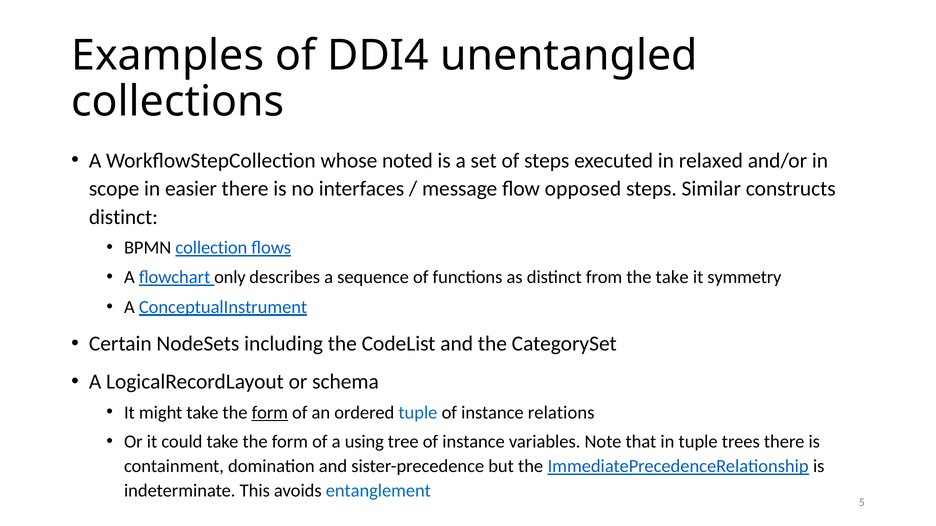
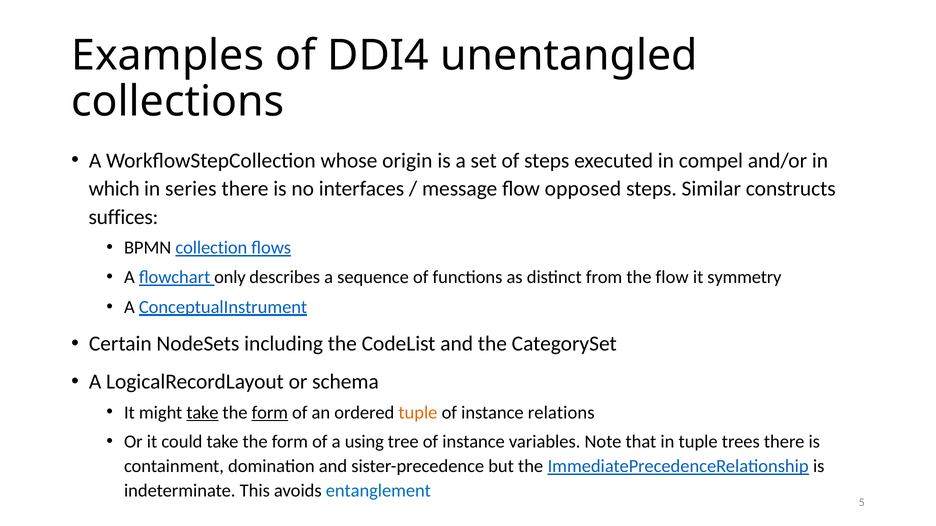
noted: noted -> origin
relaxed: relaxed -> compel
scope: scope -> which
easier: easier -> series
distinct at (123, 217): distinct -> suffices
the take: take -> flow
take at (202, 413) underline: none -> present
tuple at (418, 413) colour: blue -> orange
